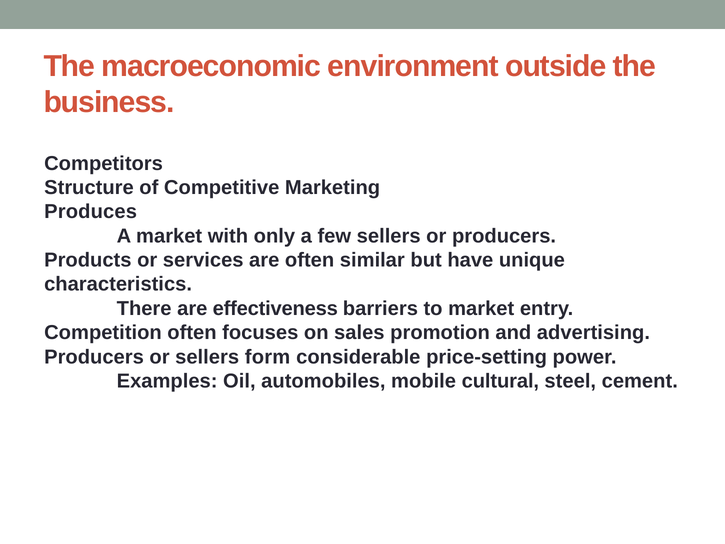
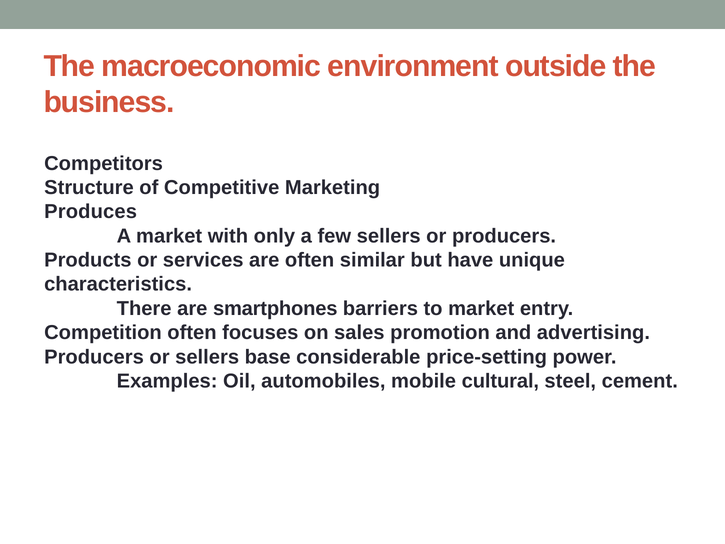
effectiveness: effectiveness -> smartphones
form: form -> base
